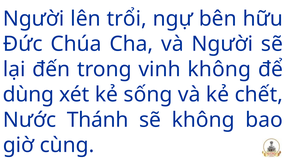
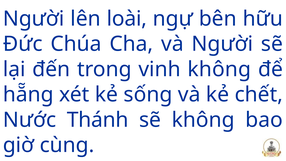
trổi: trổi -> loài
dùng: dùng -> hẵng
